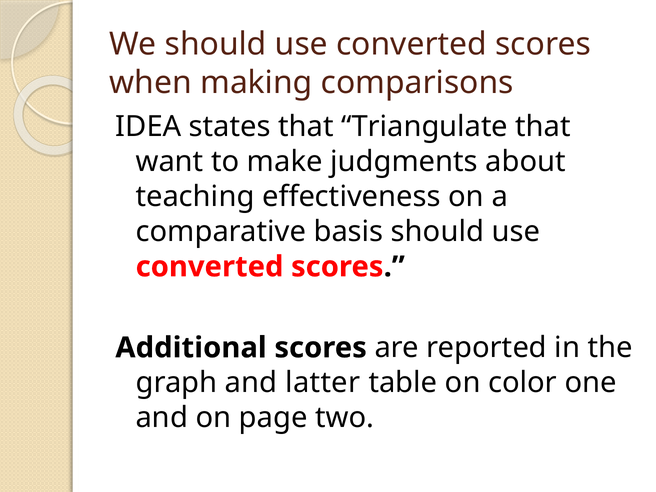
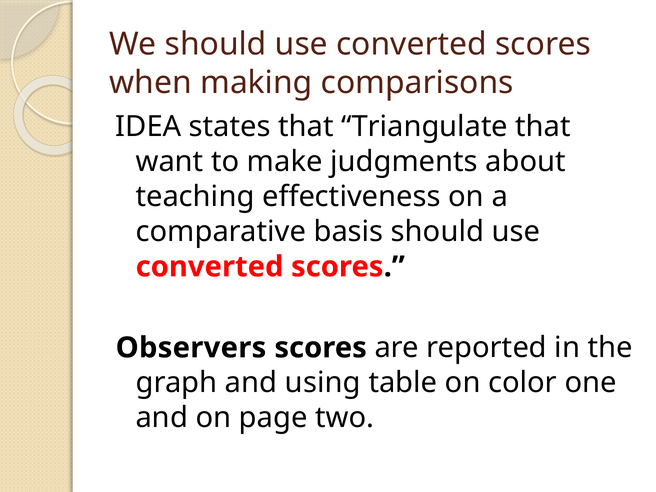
Additional: Additional -> Observers
latter: latter -> using
